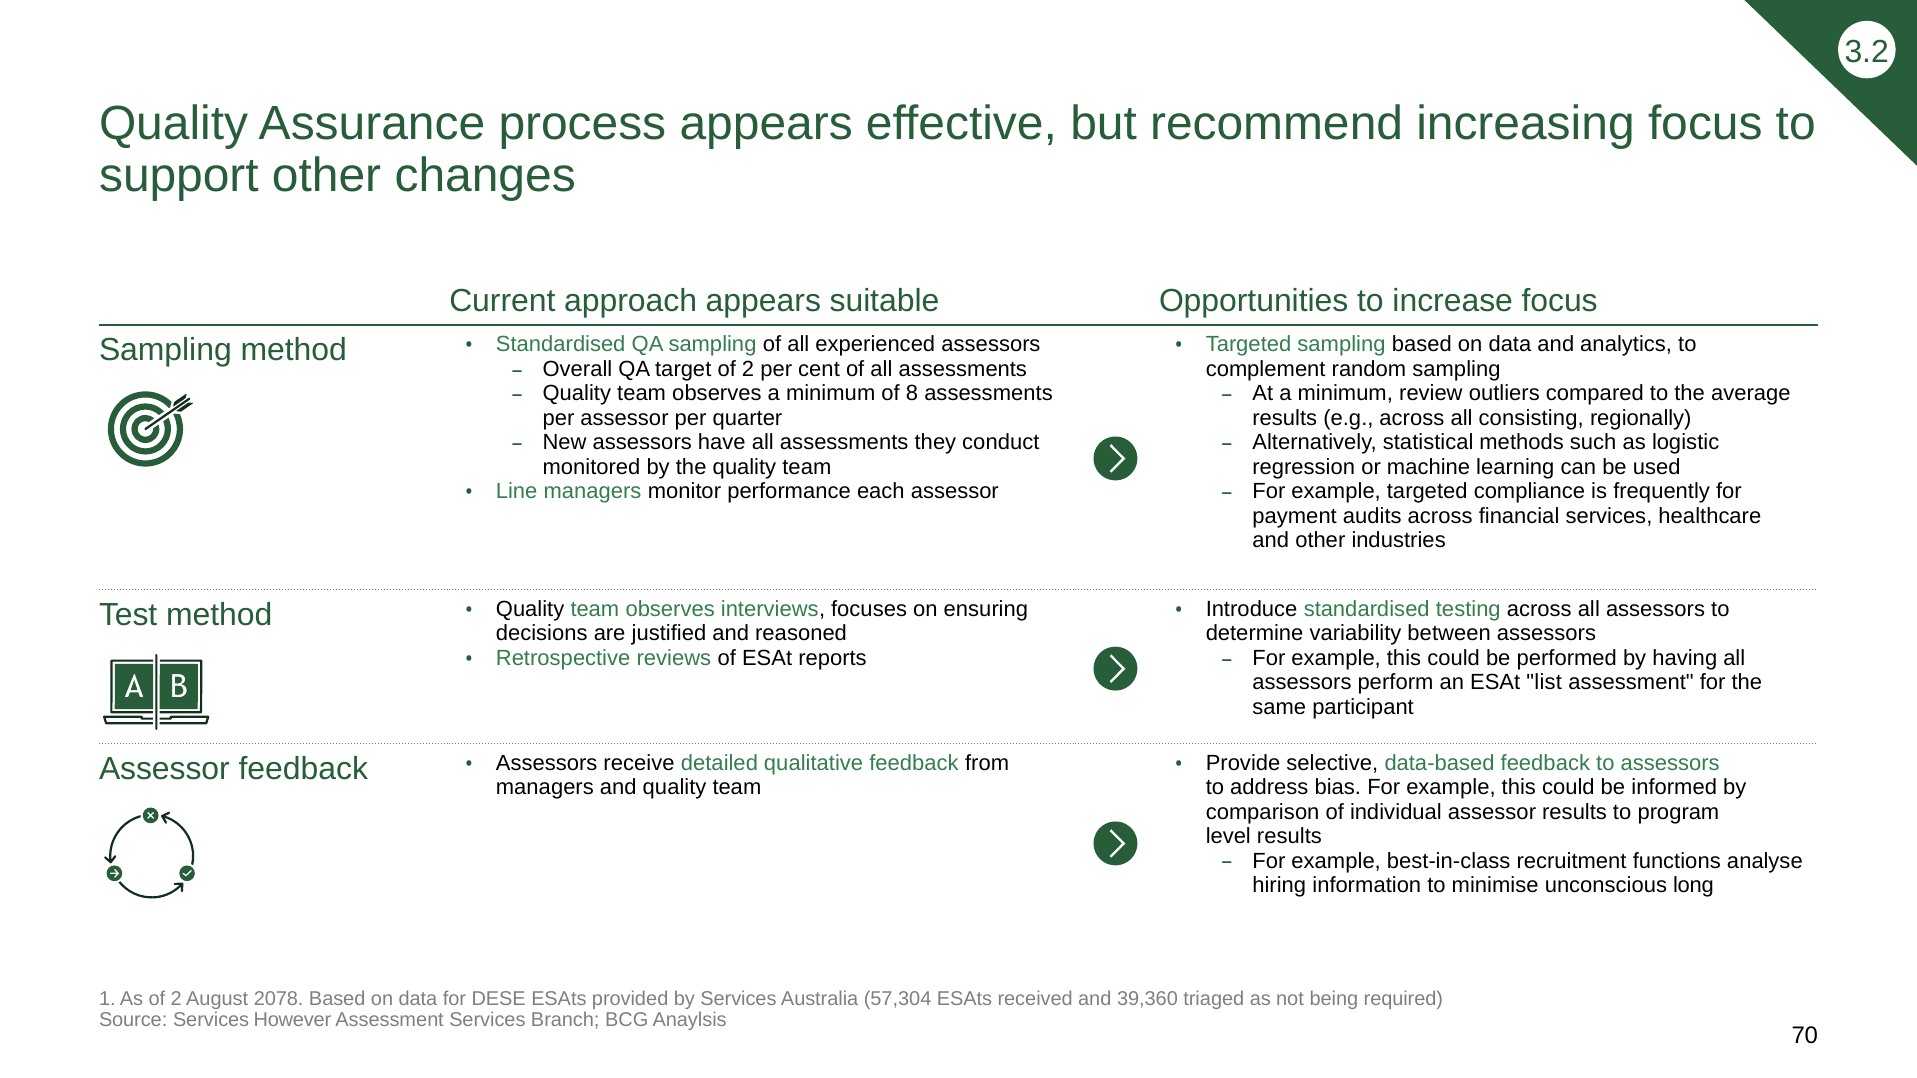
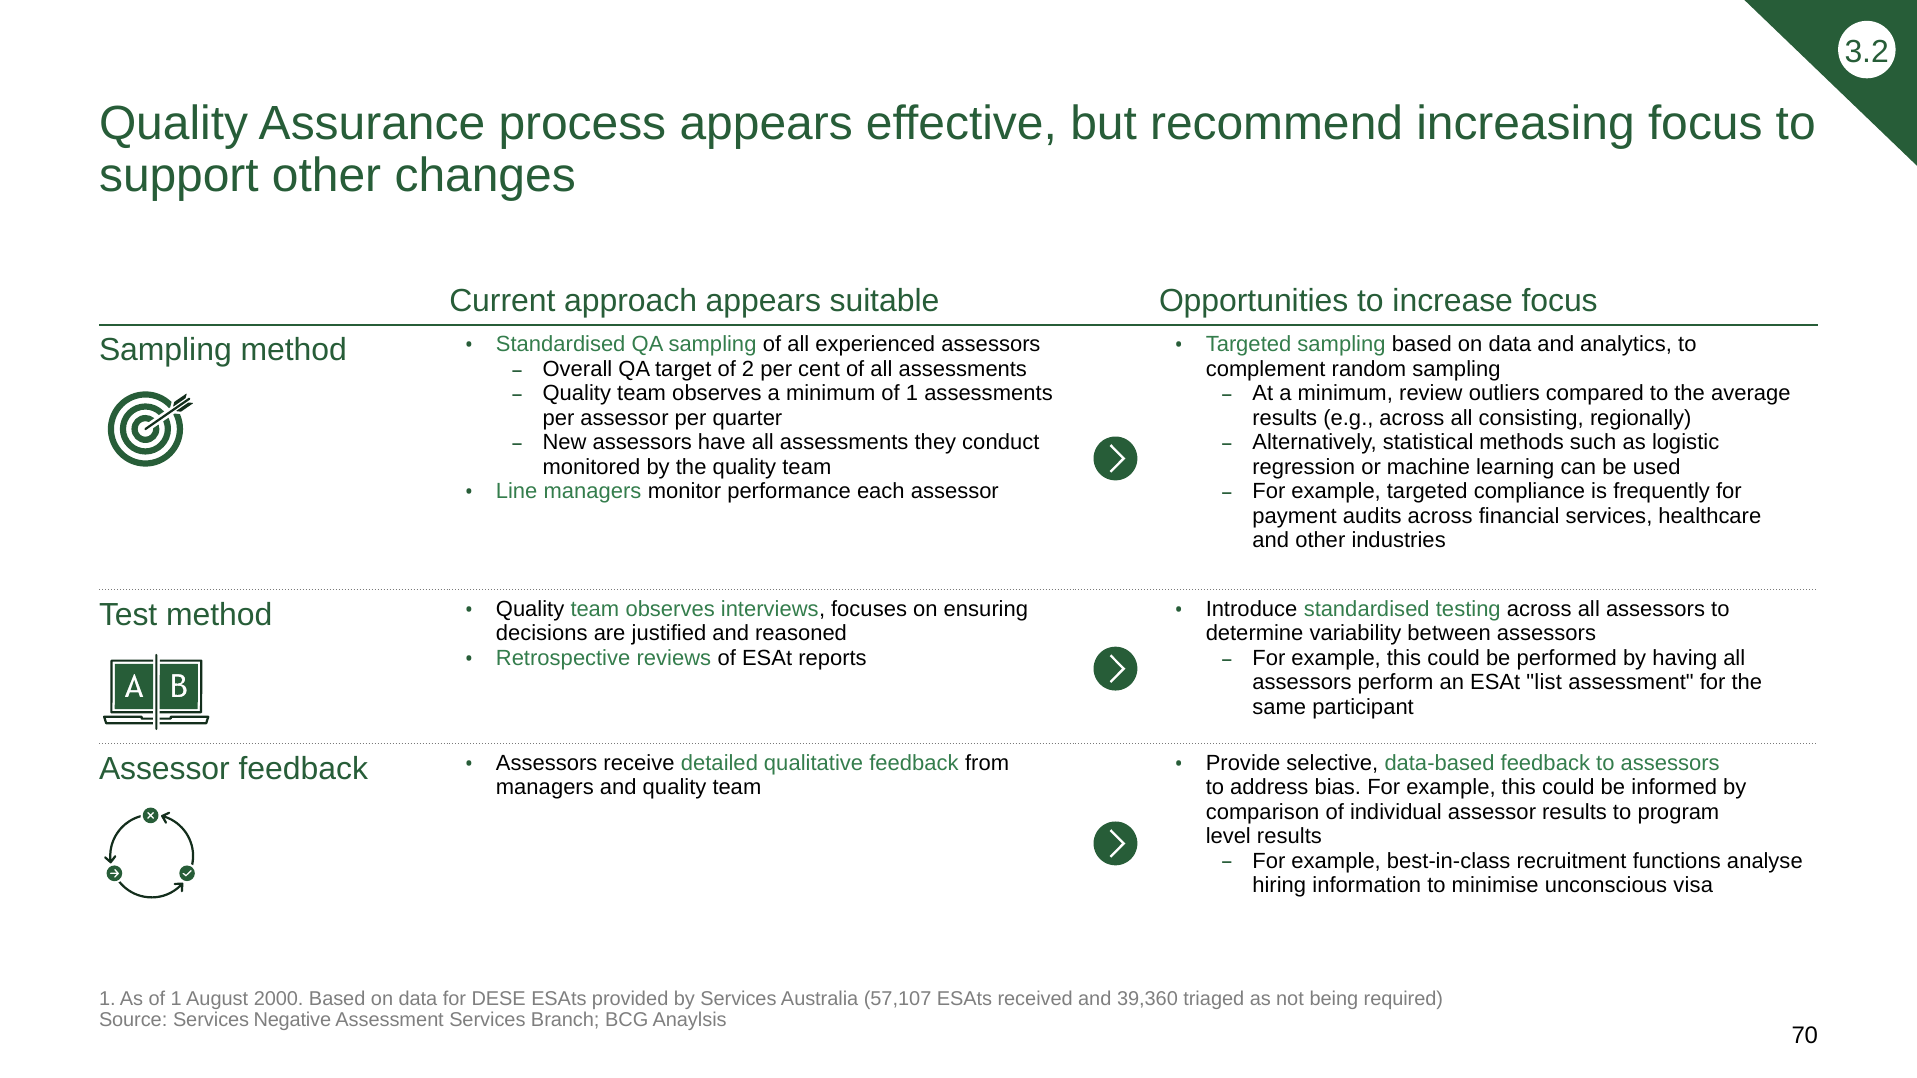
minimum of 8: 8 -> 1
long: long -> visa
As of 2: 2 -> 1
2078: 2078 -> 2000
57,304: 57,304 -> 57,107
However: However -> Negative
